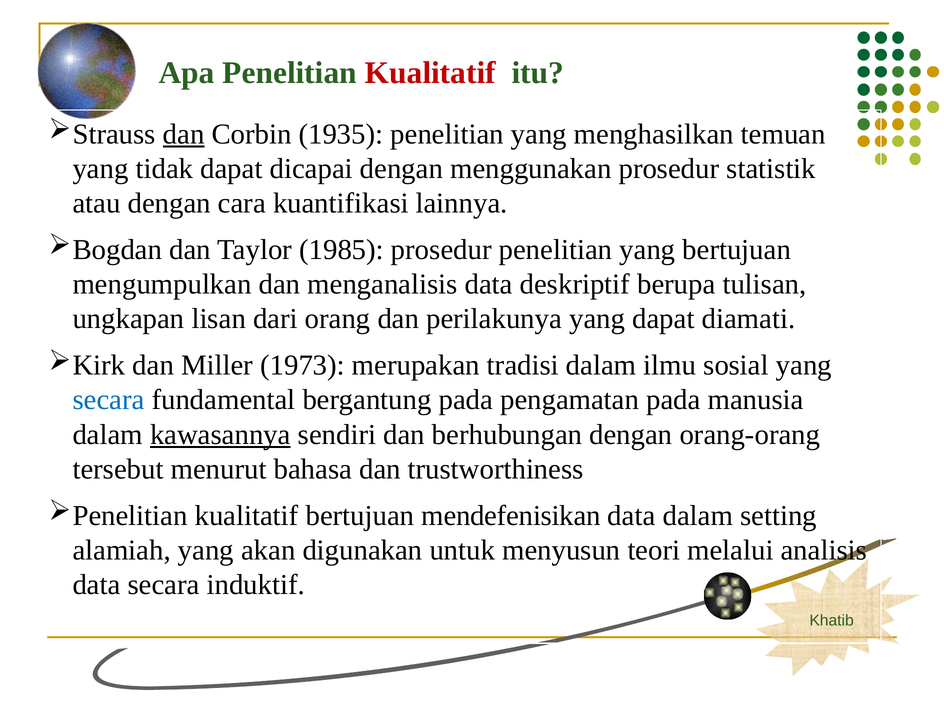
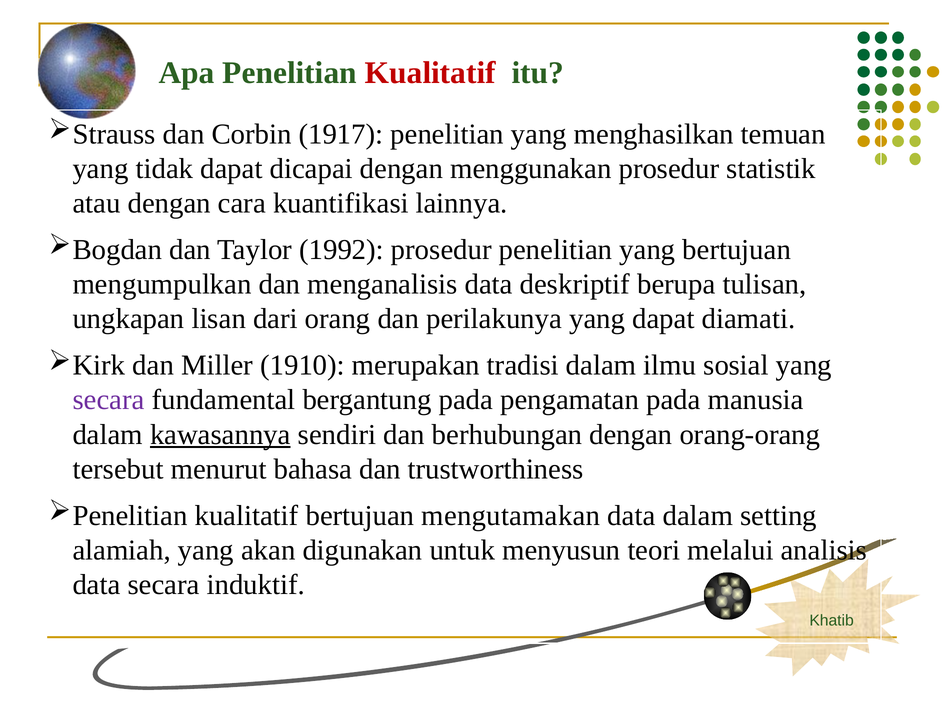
dan at (184, 134) underline: present -> none
1935: 1935 -> 1917
1985: 1985 -> 1992
1973: 1973 -> 1910
secara at (109, 400) colour: blue -> purple
mendefenisikan: mendefenisikan -> mengutamakan
